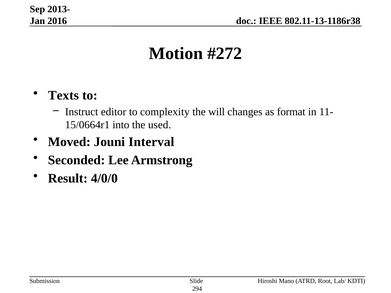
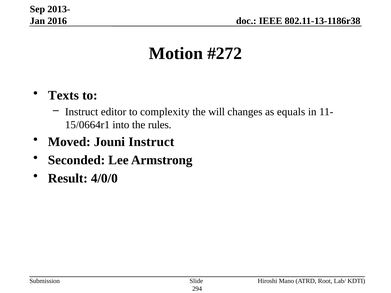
format: format -> equals
used: used -> rules
Jouni Interval: Interval -> Instruct
